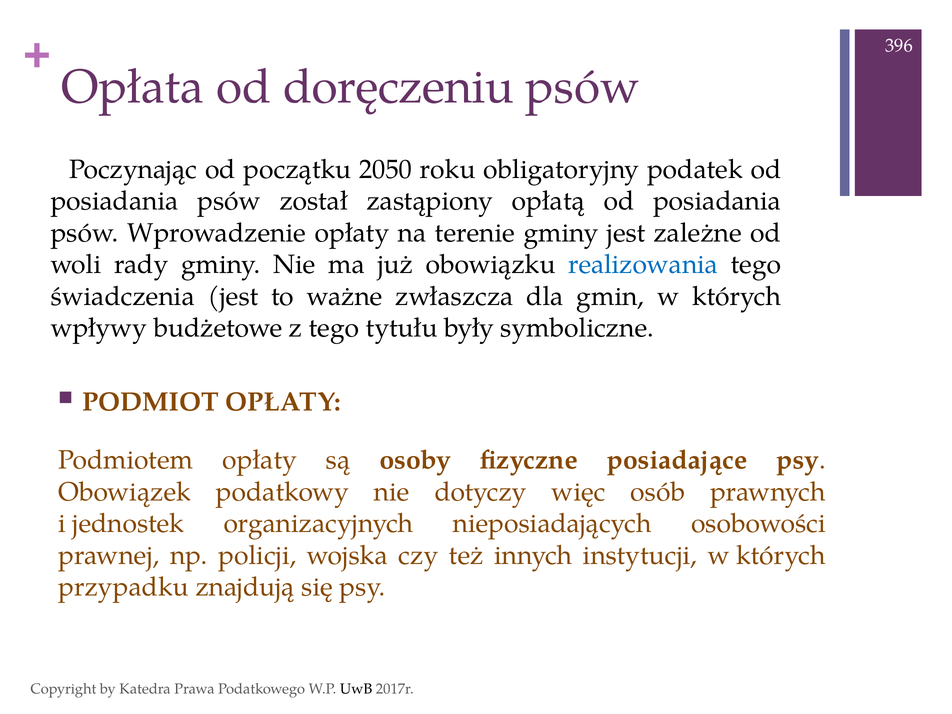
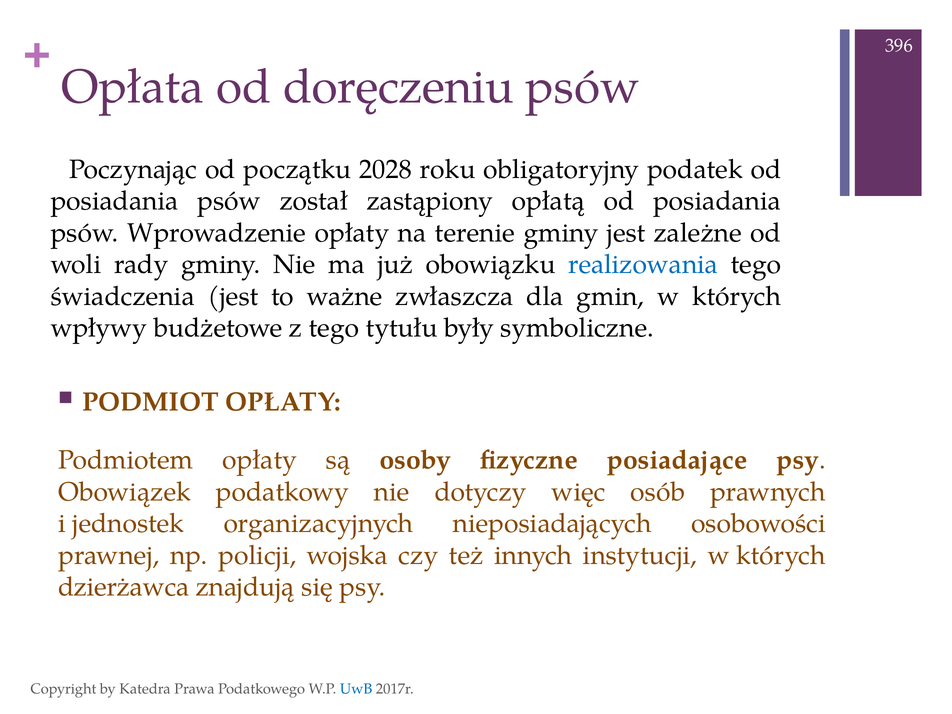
2050: 2050 -> 2028
przypadku: przypadku -> dzierżawca
UwB colour: black -> blue
